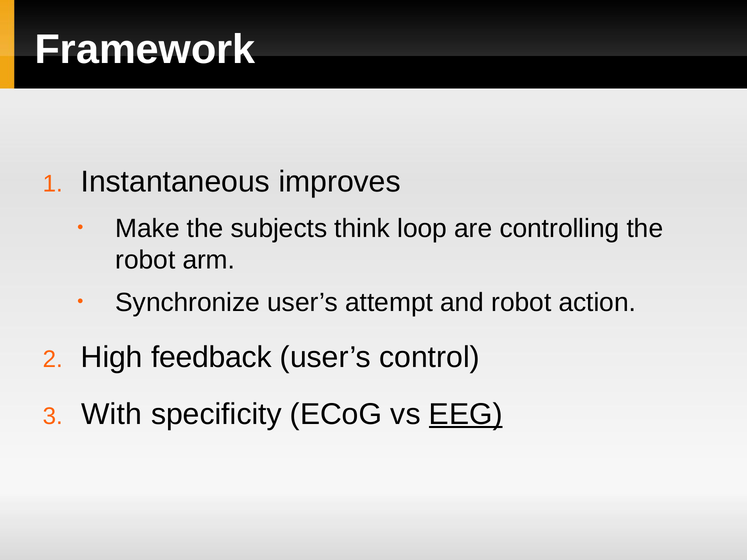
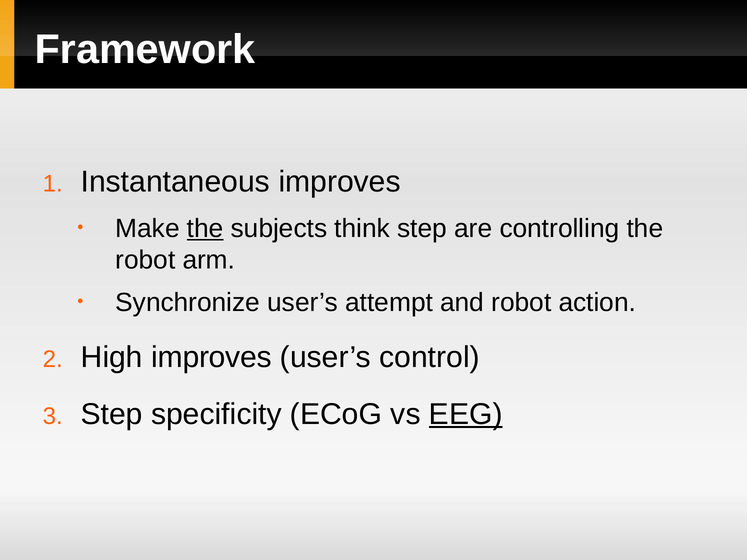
the at (205, 229) underline: none -> present
think loop: loop -> step
High feedback: feedback -> improves
With at (112, 414): With -> Step
